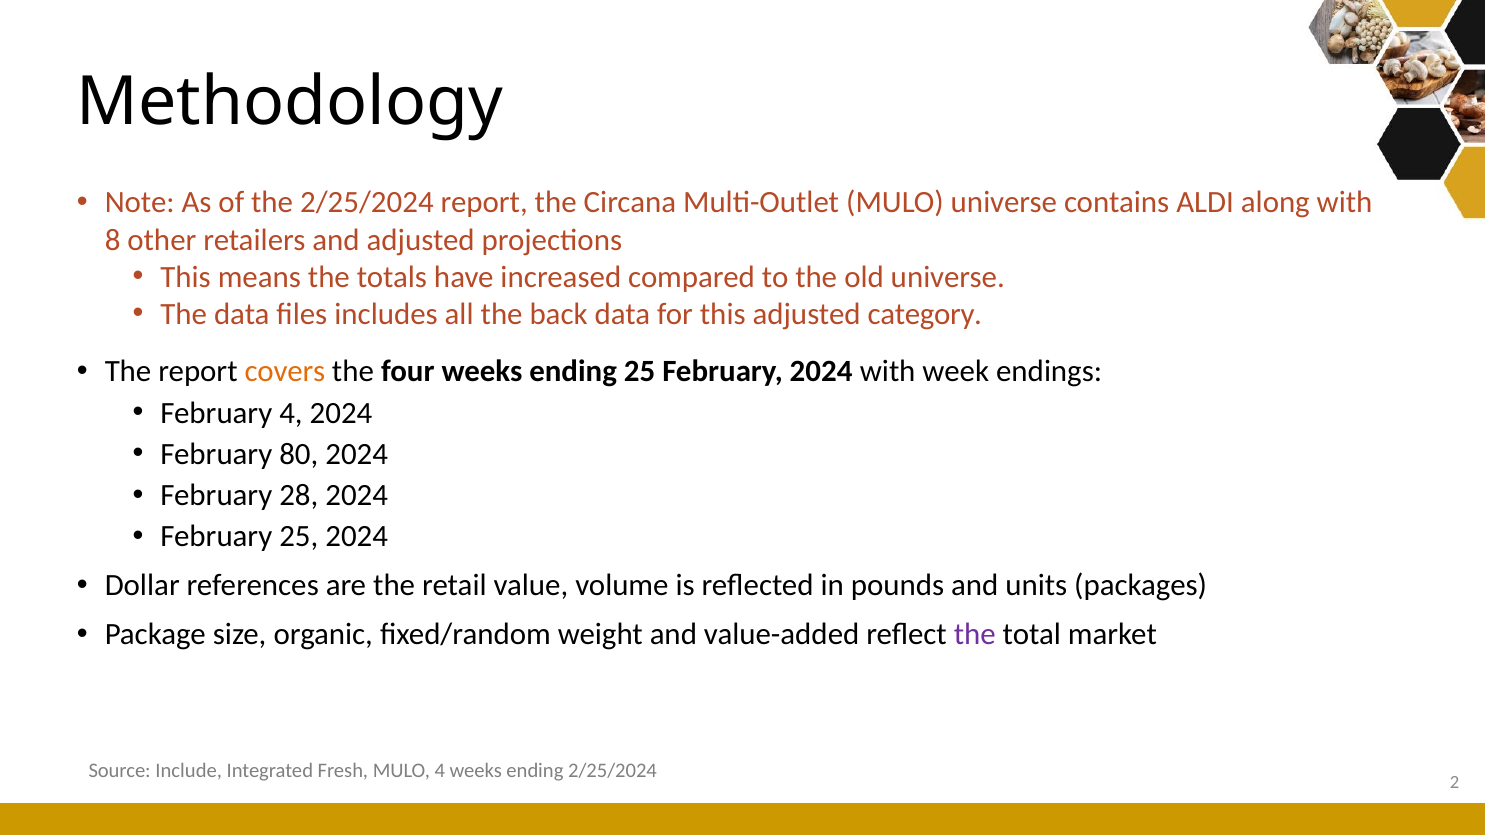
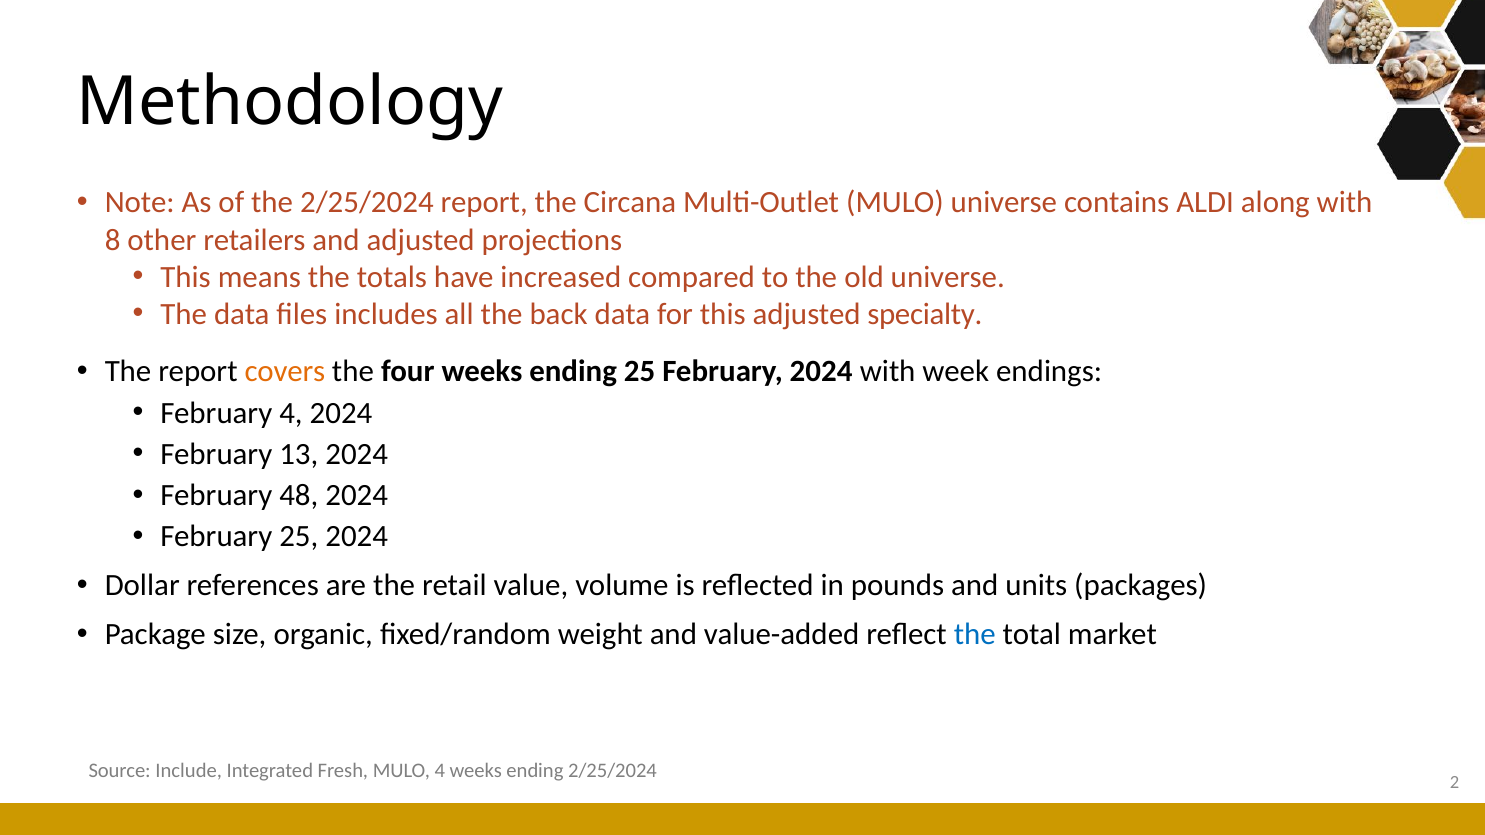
category: category -> specialty
80: 80 -> 13
28: 28 -> 48
the at (975, 634) colour: purple -> blue
